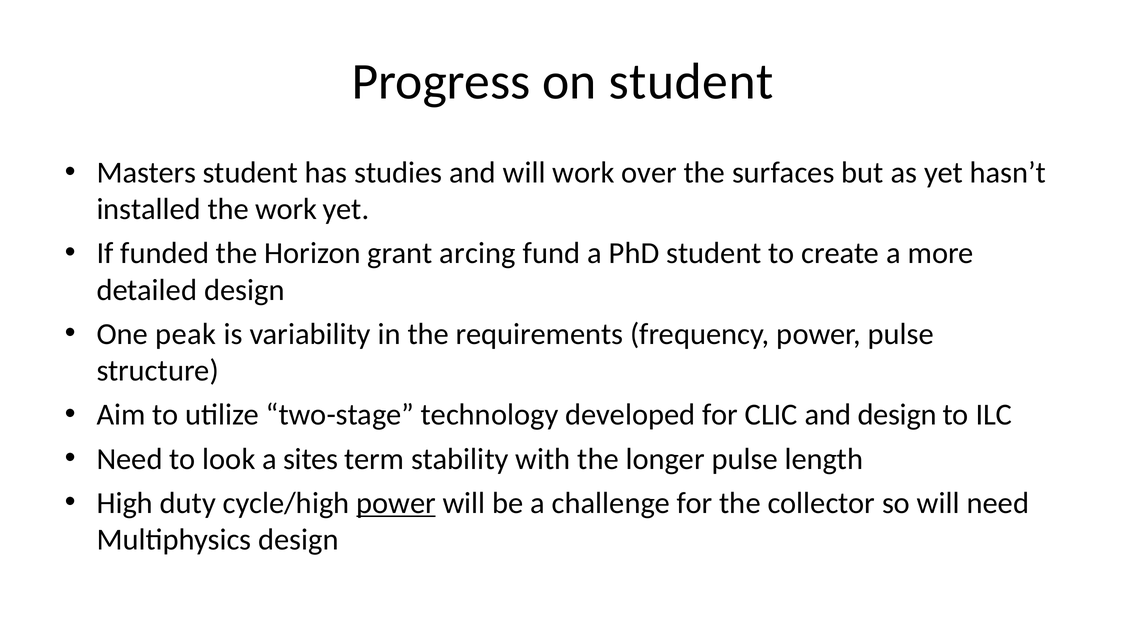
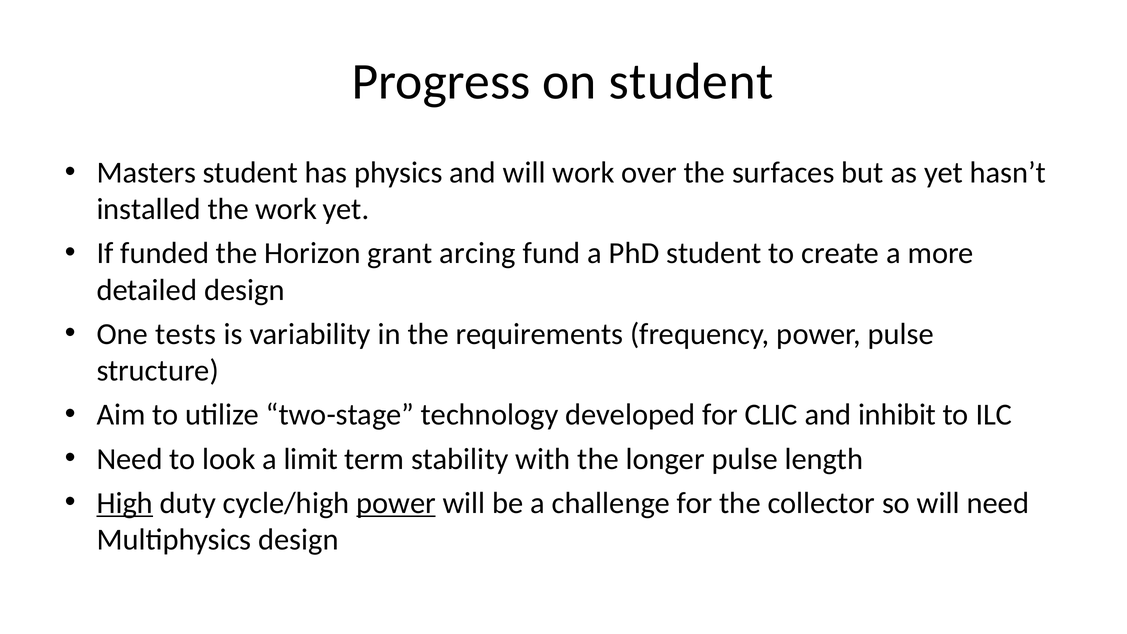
studies: studies -> physics
peak: peak -> tests
and design: design -> inhibit
sites: sites -> limit
High underline: none -> present
